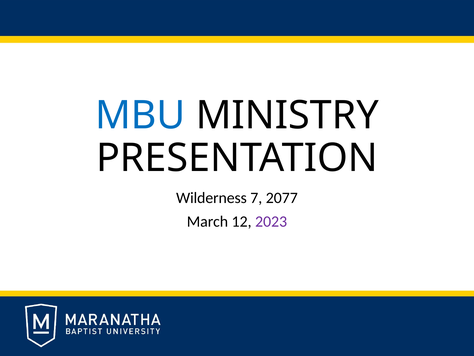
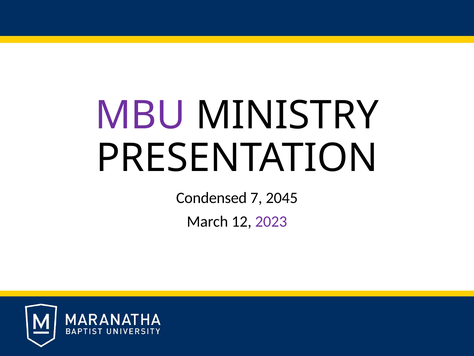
MBU colour: blue -> purple
Wilderness: Wilderness -> Condensed
2077: 2077 -> 2045
